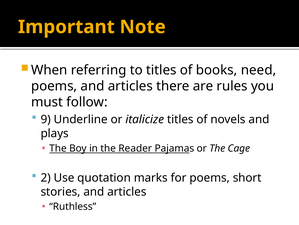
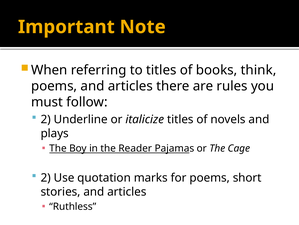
need: need -> think
9 at (46, 119): 9 -> 2
